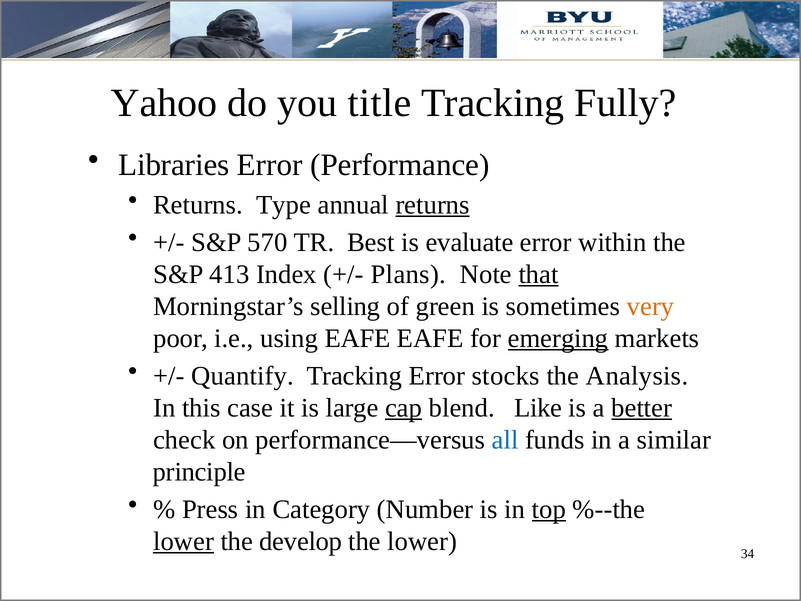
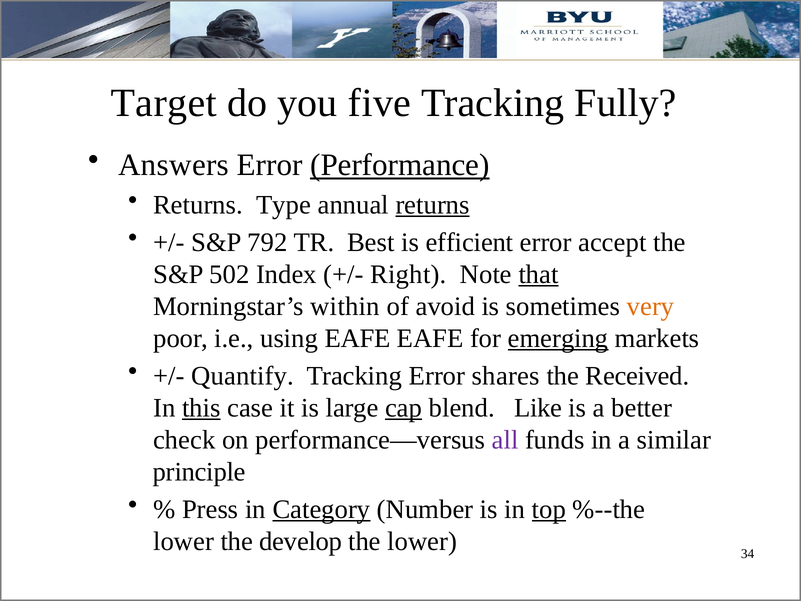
Yahoo: Yahoo -> Target
title: title -> five
Libraries: Libraries -> Answers
Performance underline: none -> present
570: 570 -> 792
evaluate: evaluate -> efficient
within: within -> accept
413: 413 -> 502
Plans: Plans -> Right
selling: selling -> within
green: green -> avoid
stocks: stocks -> shares
Analysis: Analysis -> Received
this underline: none -> present
better underline: present -> none
all colour: blue -> purple
Category underline: none -> present
lower at (184, 541) underline: present -> none
